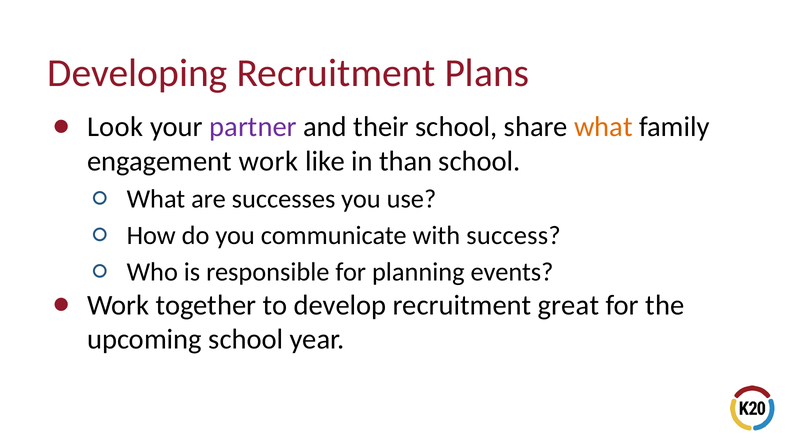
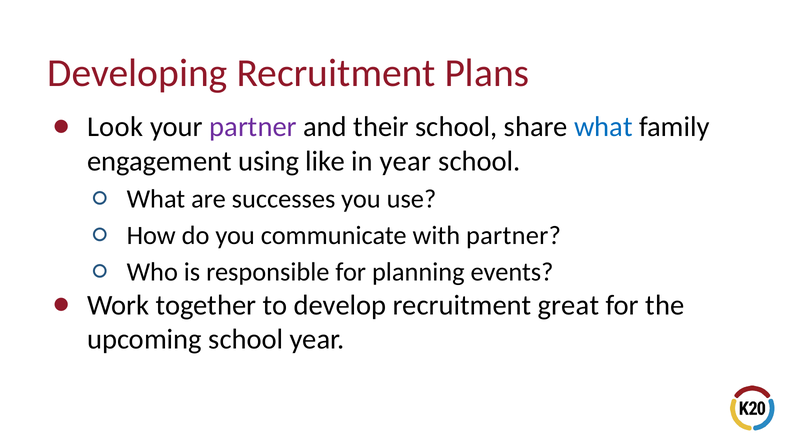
what at (603, 127) colour: orange -> blue
engagement work: work -> using
in than: than -> year
with success: success -> partner
